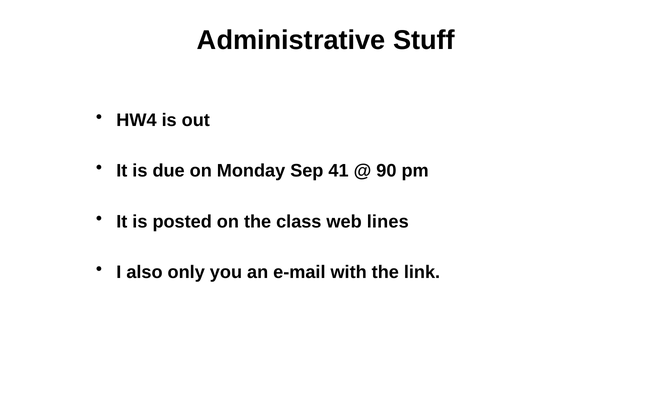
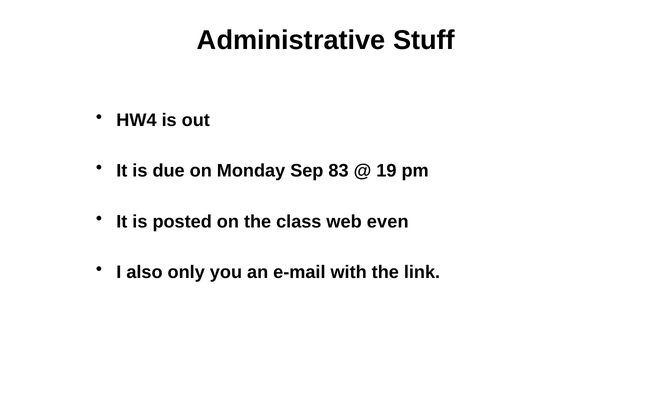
41: 41 -> 83
90: 90 -> 19
lines: lines -> even
